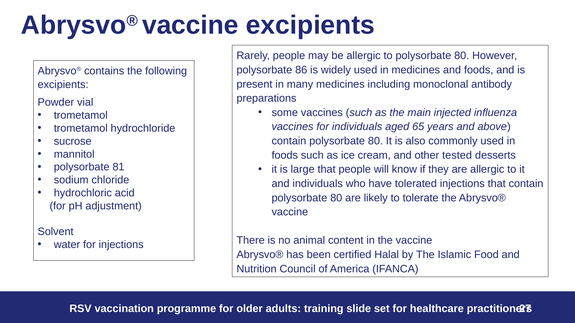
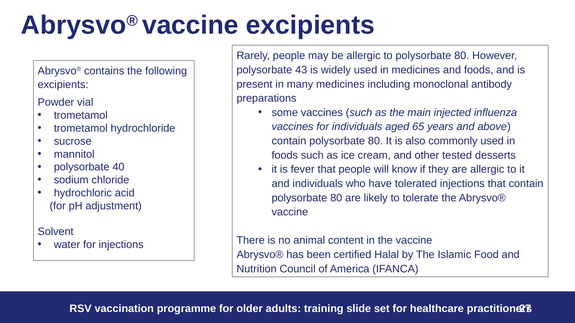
86: 86 -> 43
81: 81 -> 40
large: large -> fever
